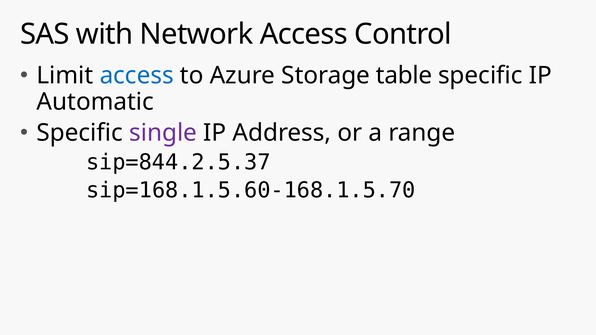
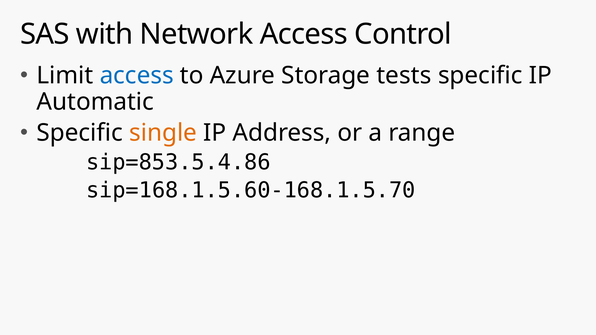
table: table -> tests
single colour: purple -> orange
sip=844.2.5.37: sip=844.2.5.37 -> sip=853.5.4.86
